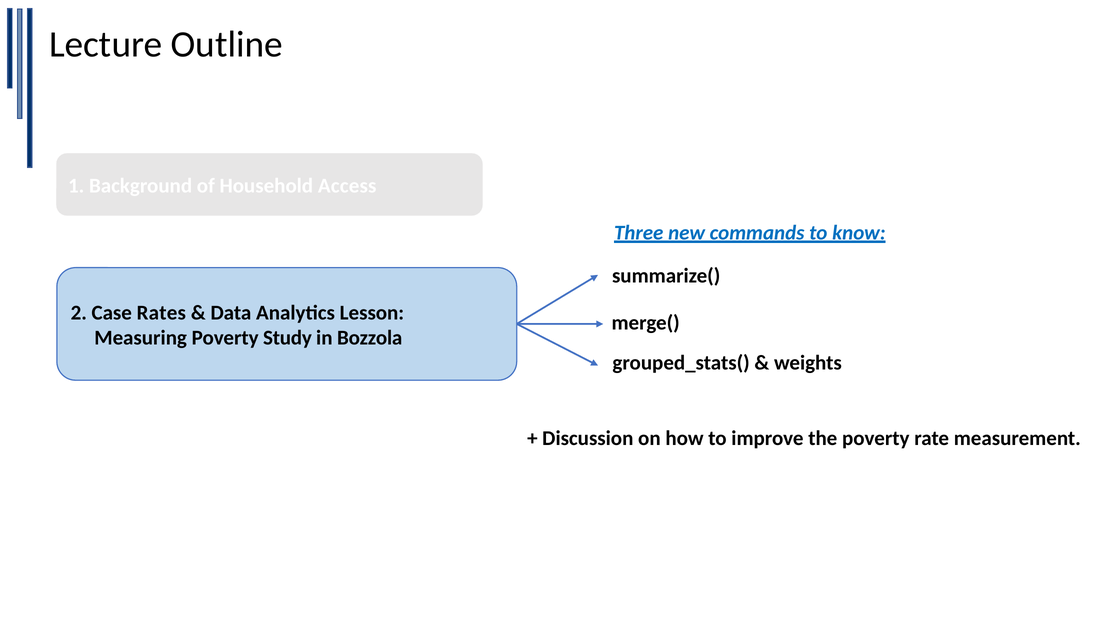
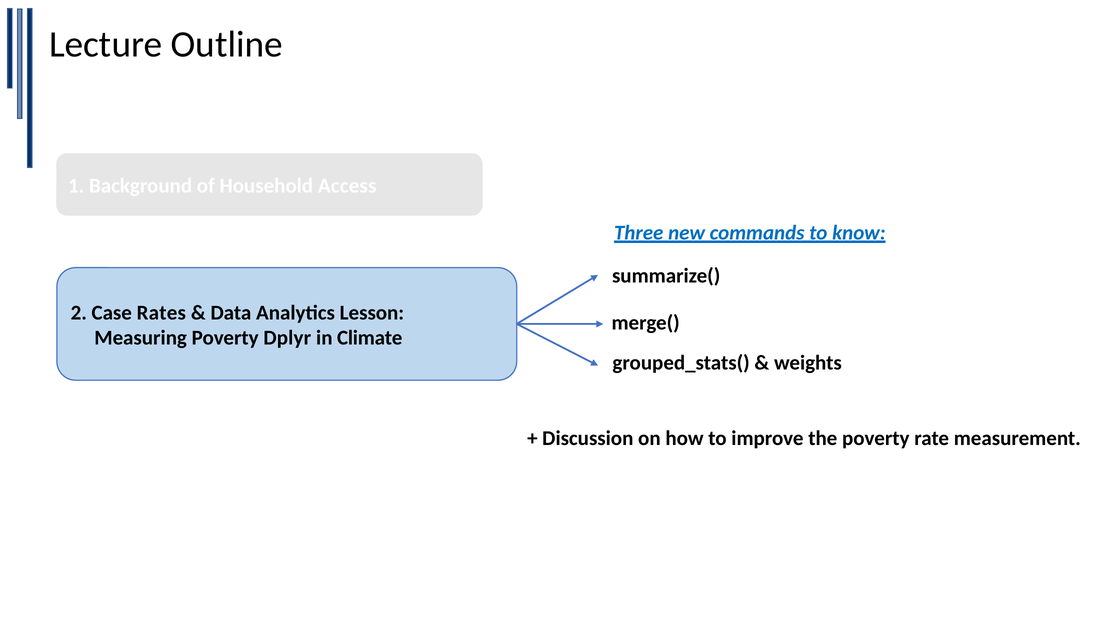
Study: Study -> Dplyr
Bozzola: Bozzola -> Climate
